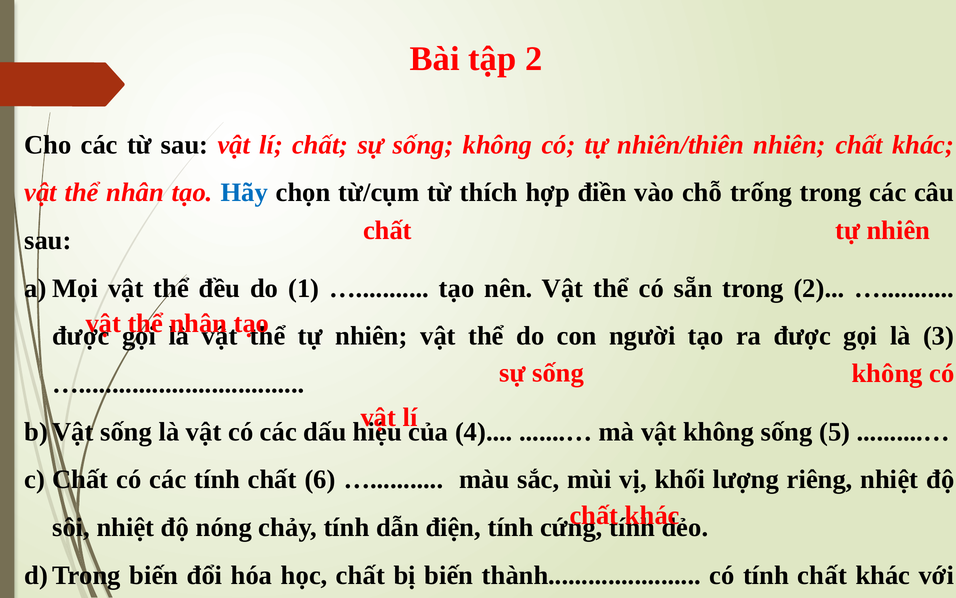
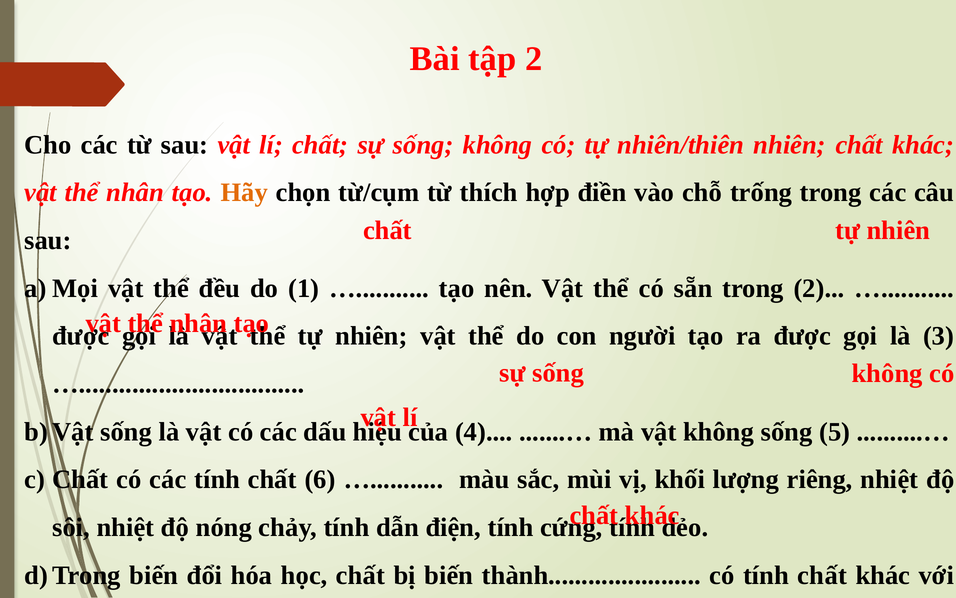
Hãy colour: blue -> orange
